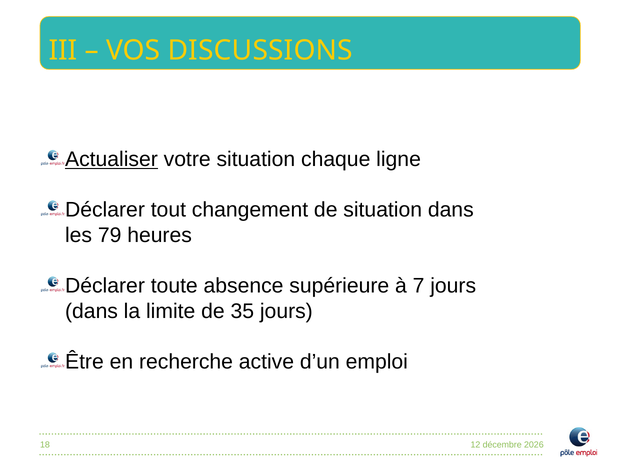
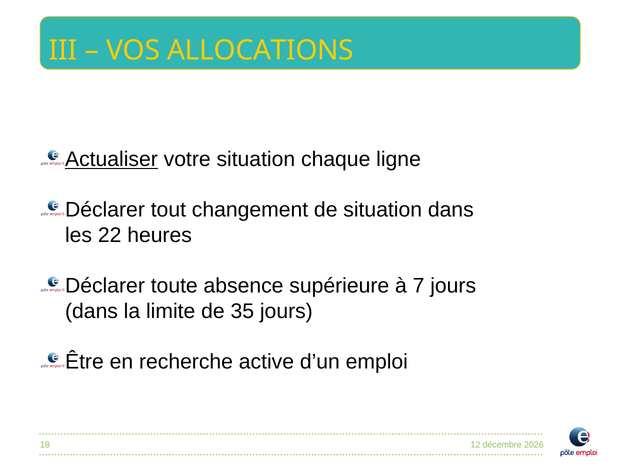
DISCUSSIONS: DISCUSSIONS -> ALLOCATIONS
79: 79 -> 22
